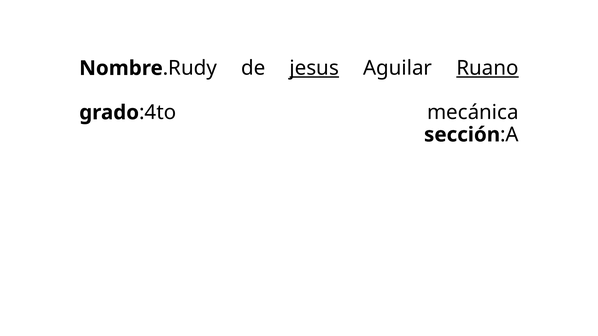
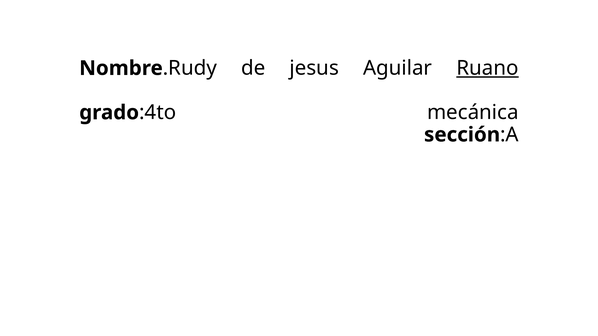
jesus underline: present -> none
